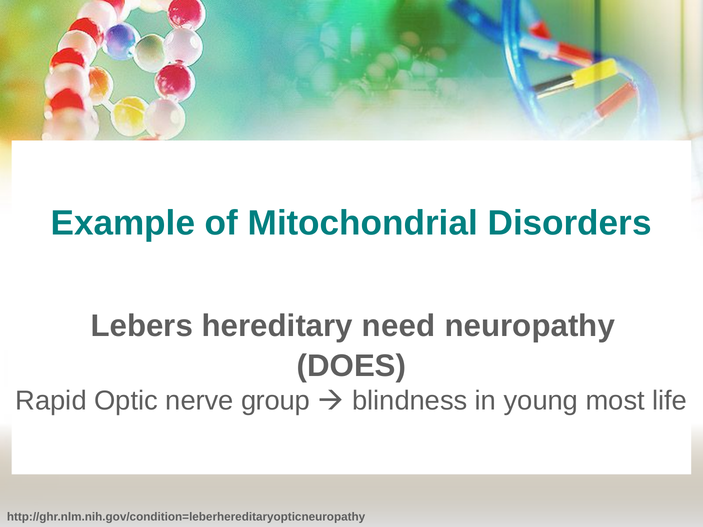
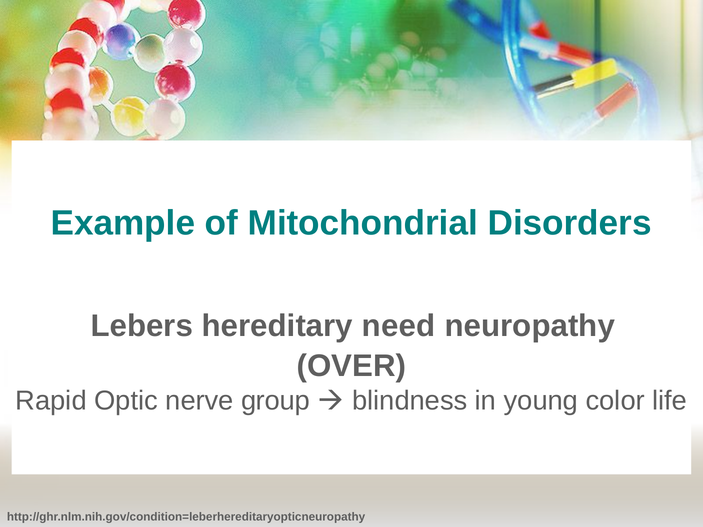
DOES: DOES -> OVER
most: most -> color
